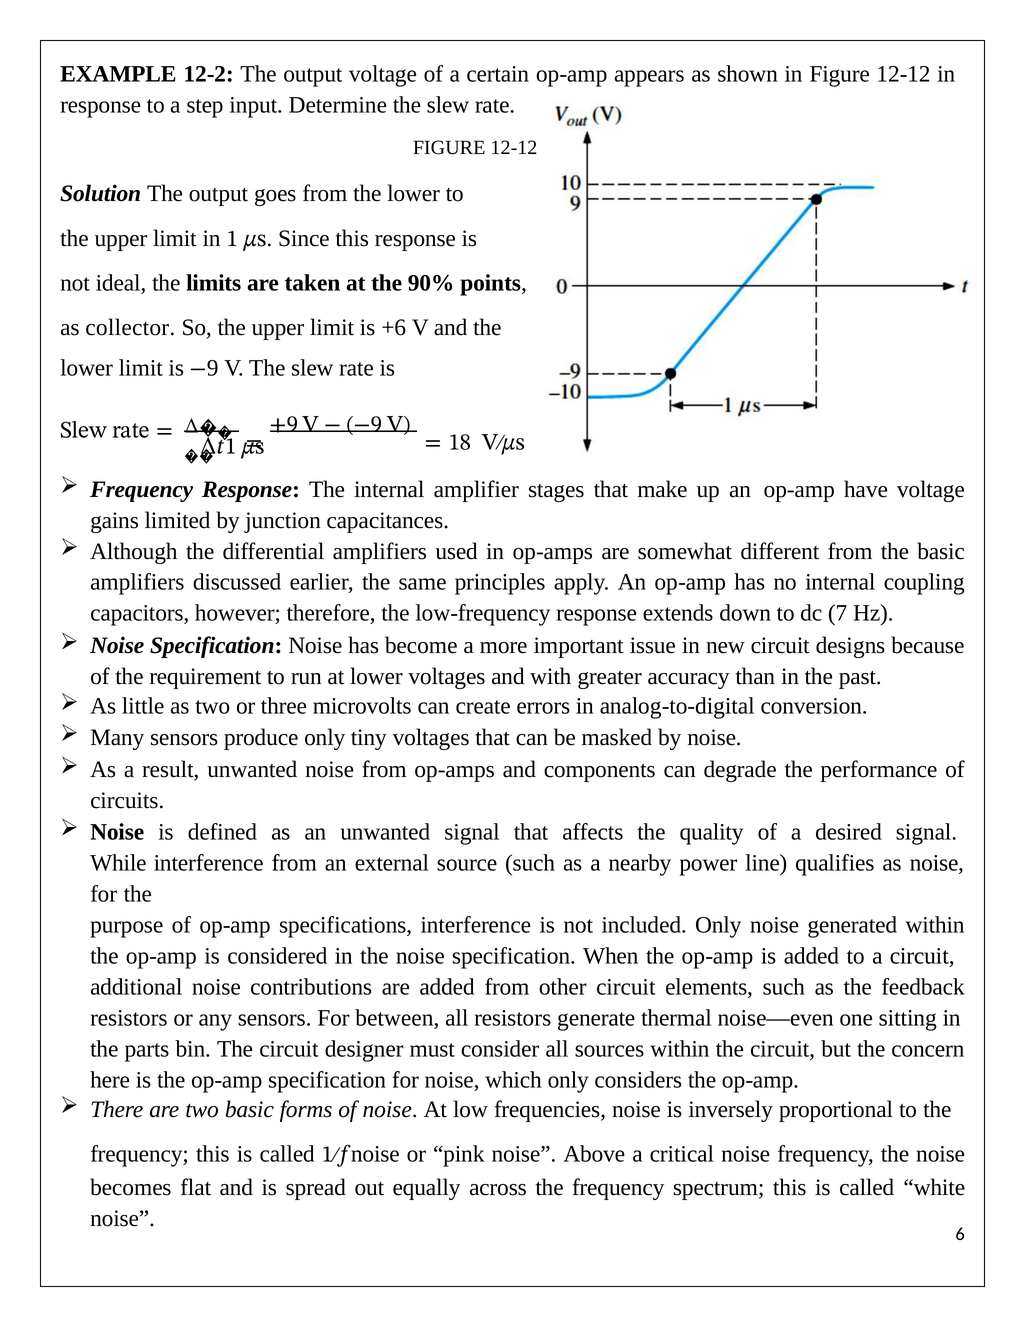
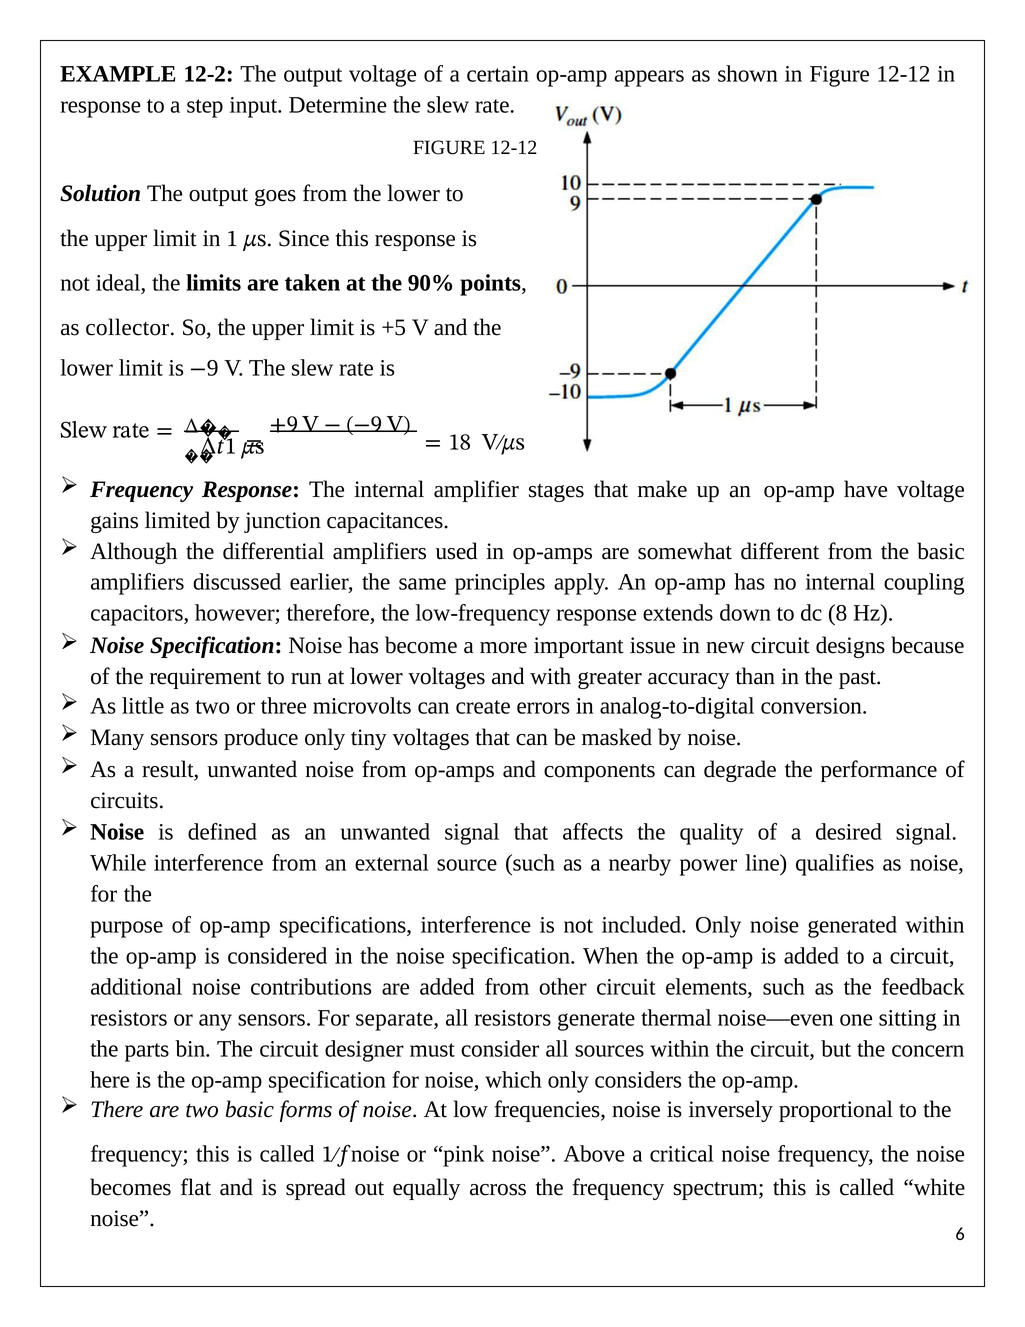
+6: +6 -> +5
7: 7 -> 8
between: between -> separate
